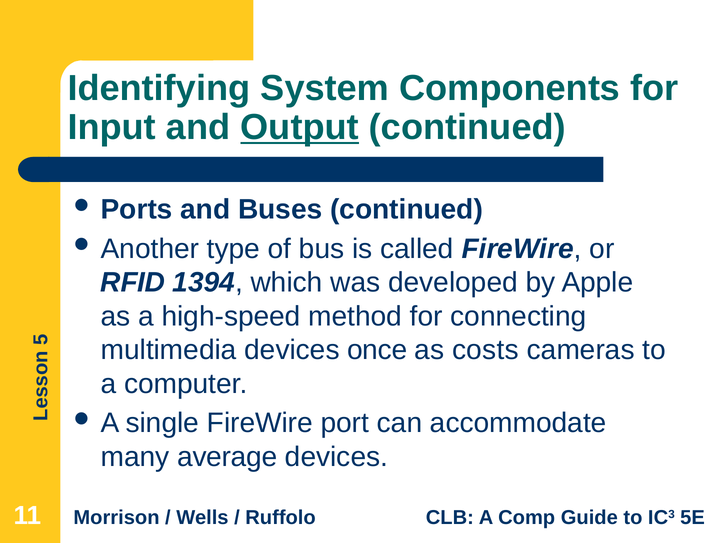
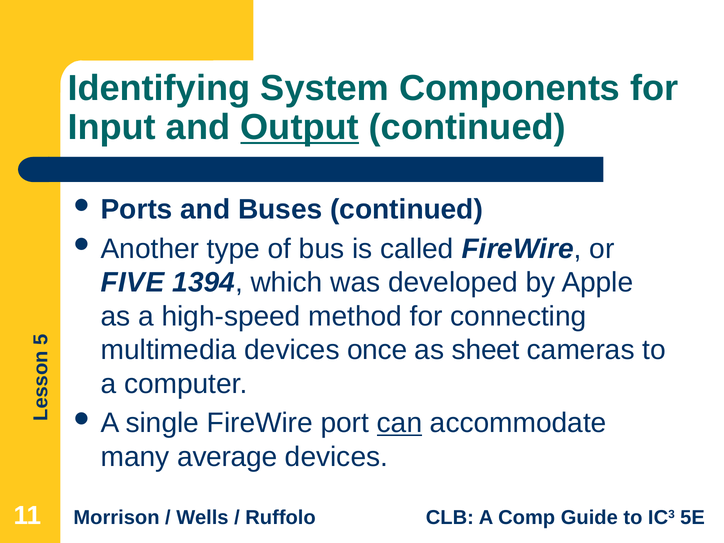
RFID: RFID -> FIVE
costs: costs -> sheet
can underline: none -> present
